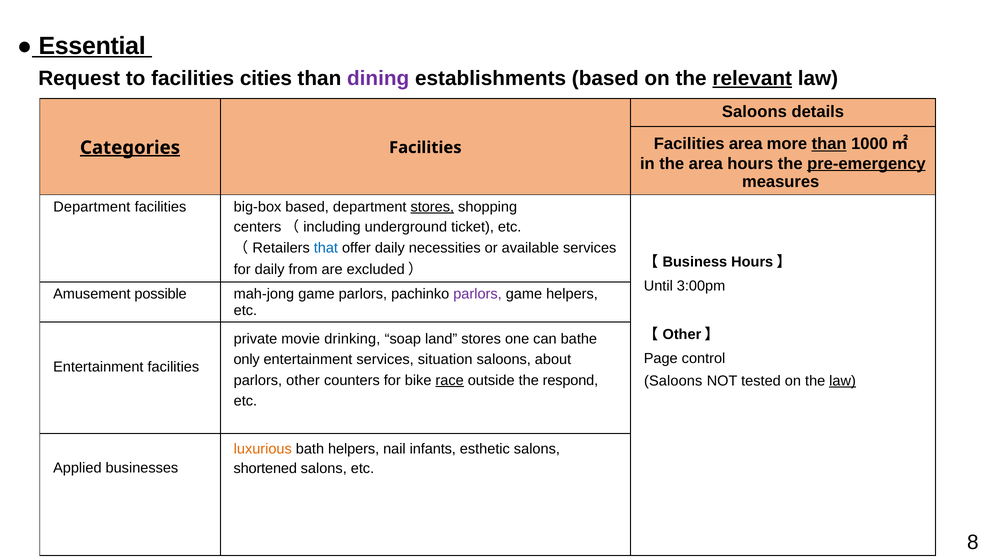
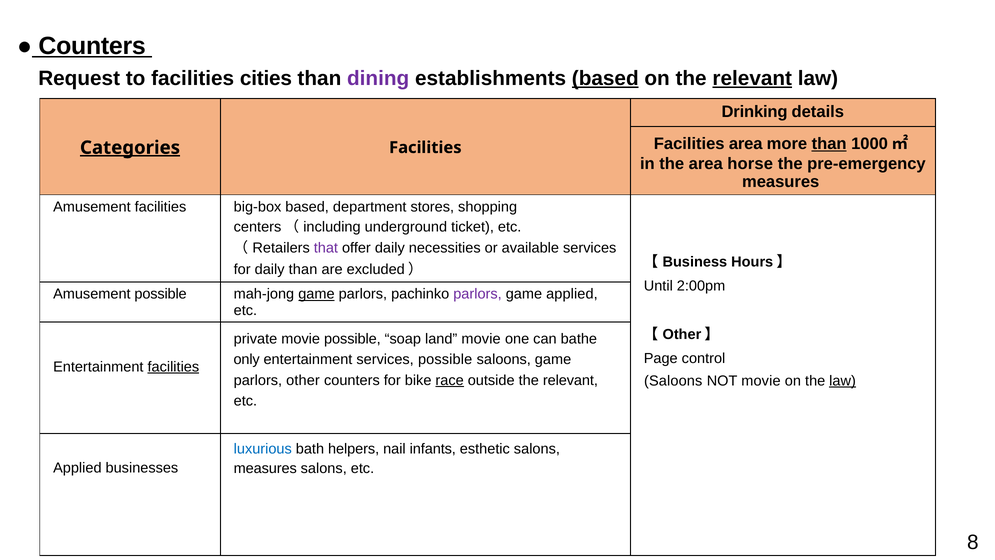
Essential at (92, 46): Essential -> Counters
based at (605, 78) underline: none -> present
Saloons at (754, 112): Saloons -> Drinking
hours: hours -> horse
pre-emergency underline: present -> none
Department at (92, 207): Department -> Amusement
stores at (432, 207) underline: present -> none
that colour: blue -> purple
daily from: from -> than
3:00pm: 3:00pm -> 2:00pm
game at (316, 294) underline: none -> present
game helpers: helpers -> applied
movie drinking: drinking -> possible
land stores: stores -> movie
services situation: situation -> possible
saloons about: about -> game
facilities at (173, 367) underline: none -> present
outside the respond: respond -> relevant
NOT tested: tested -> movie
luxurious colour: orange -> blue
shortened at (265, 468): shortened -> measures
